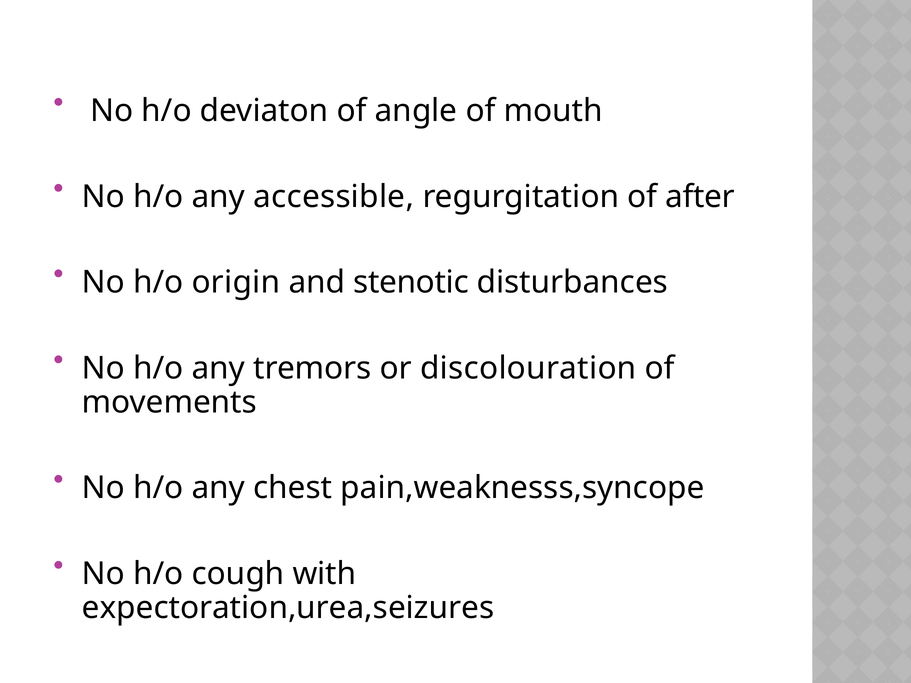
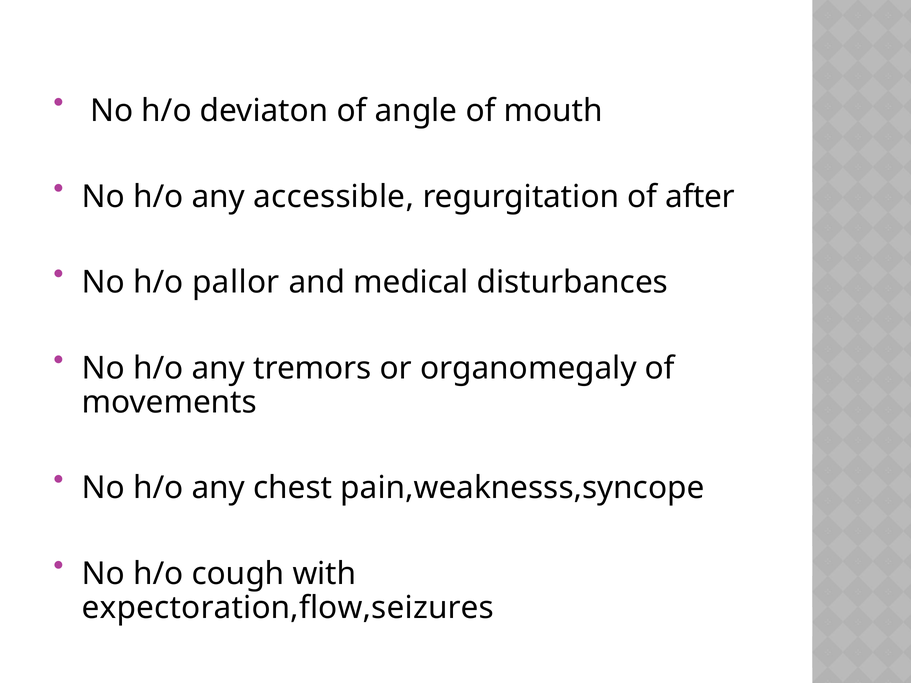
origin: origin -> pallor
stenotic: stenotic -> medical
discolouration: discolouration -> organomegaly
expectoration,urea,seizures: expectoration,urea,seizures -> expectoration,flow,seizures
